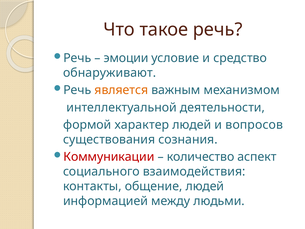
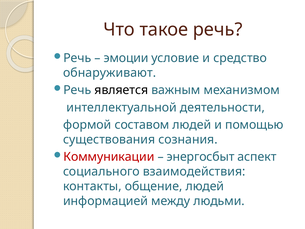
является colour: orange -> black
характер: характер -> составом
вопросов: вопросов -> помощью
количество: количество -> энергосбыт
